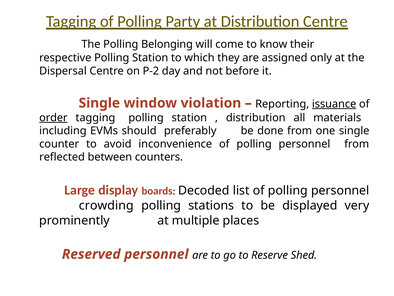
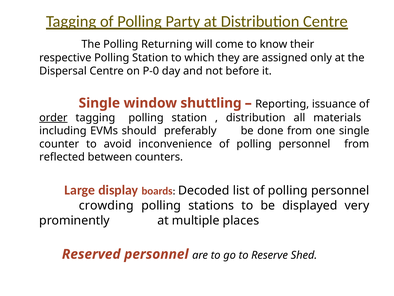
Belonging: Belonging -> Returning
P-2: P-2 -> P-0
violation: violation -> shuttling
issuance underline: present -> none
